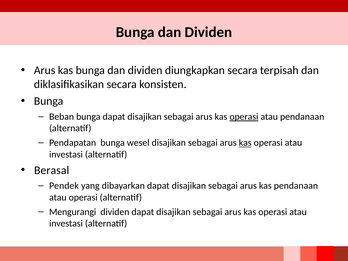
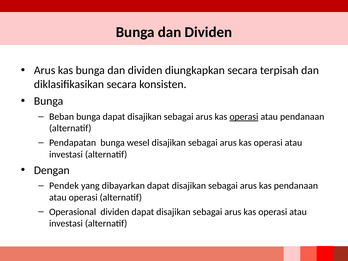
kas at (245, 143) underline: present -> none
Berasal: Berasal -> Dengan
Mengurangi: Mengurangi -> Operasional
